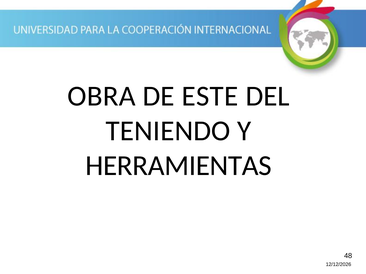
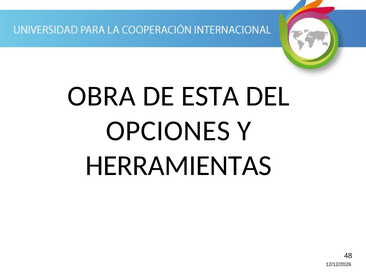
ESTE: ESTE -> ESTA
TENIENDO: TENIENDO -> OPCIONES
